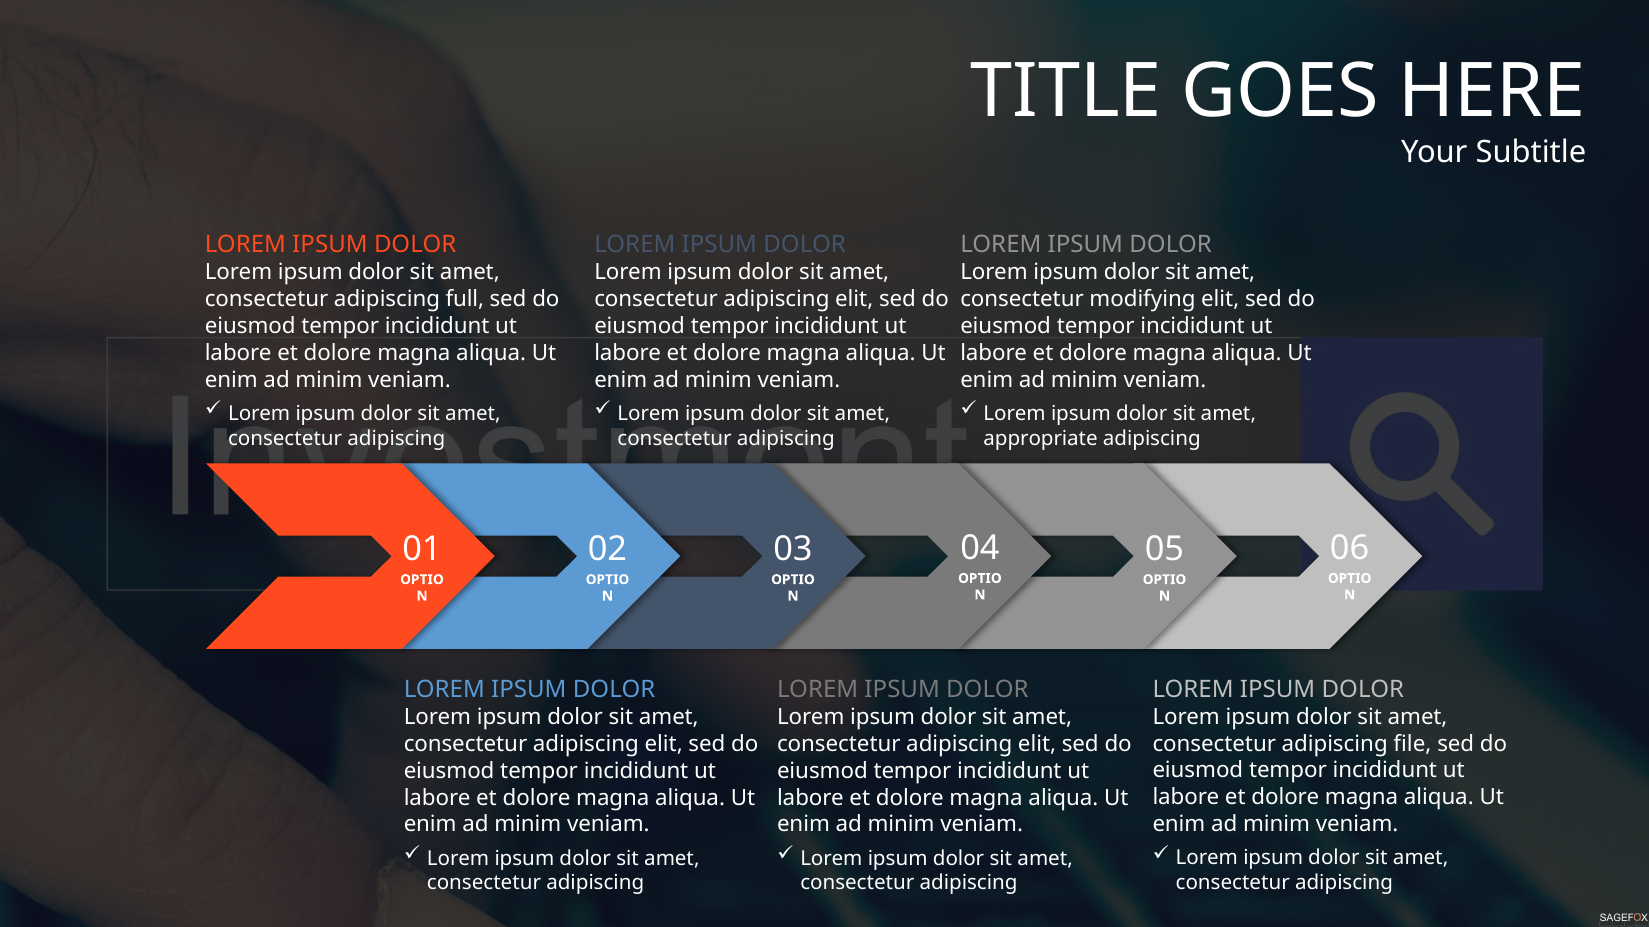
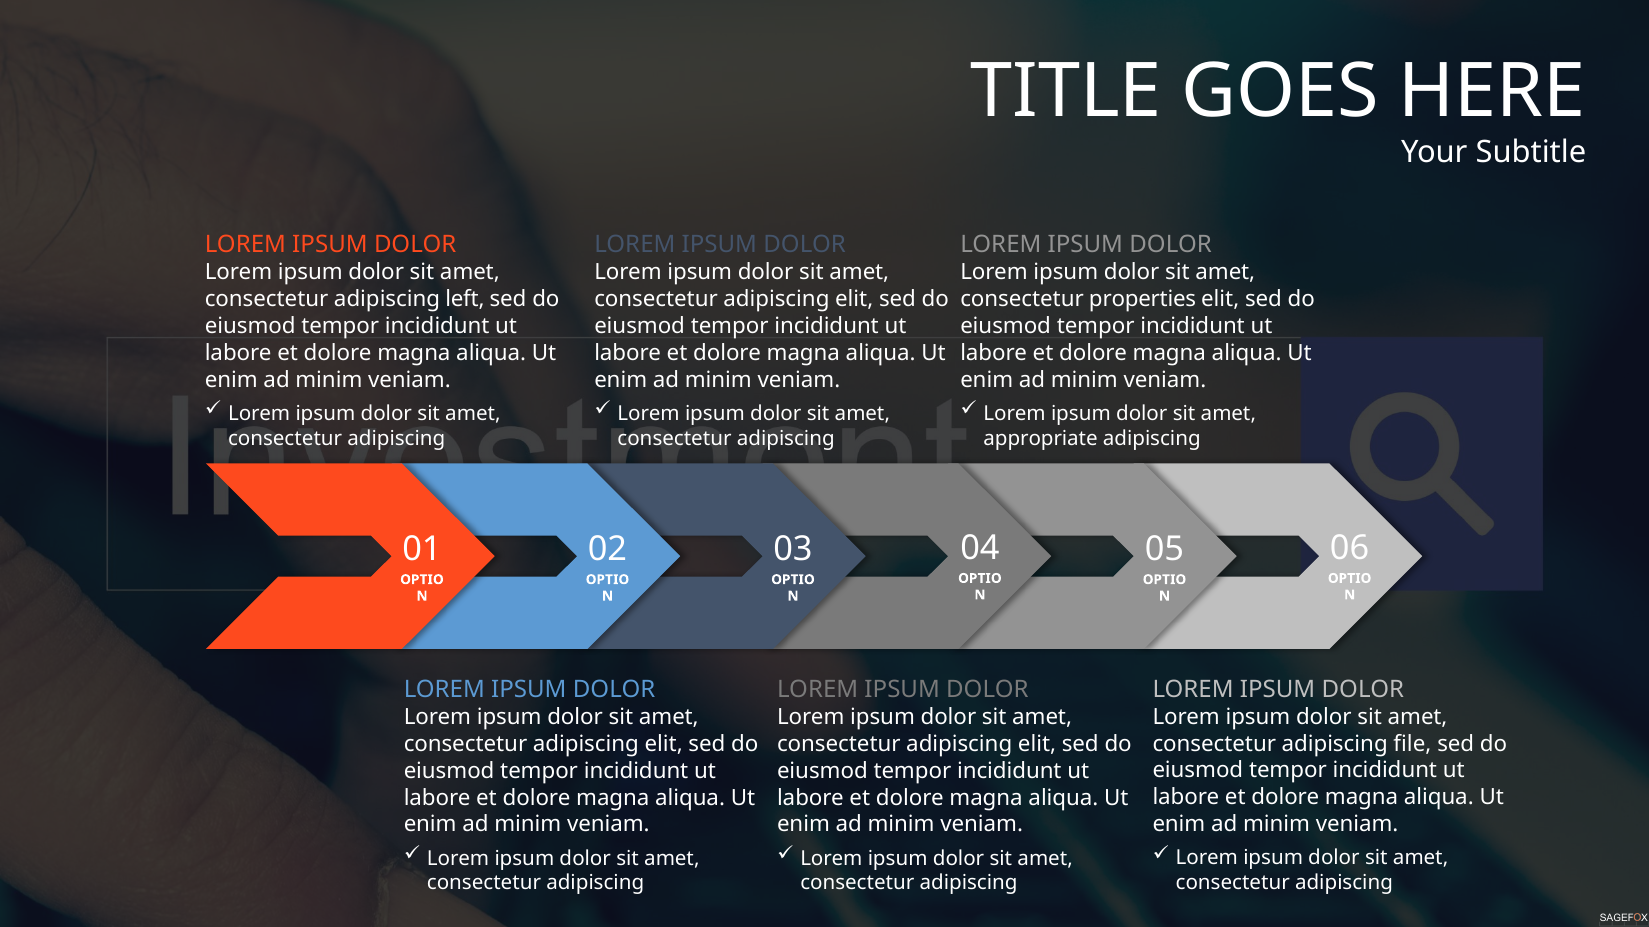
full: full -> left
modifying: modifying -> properties
